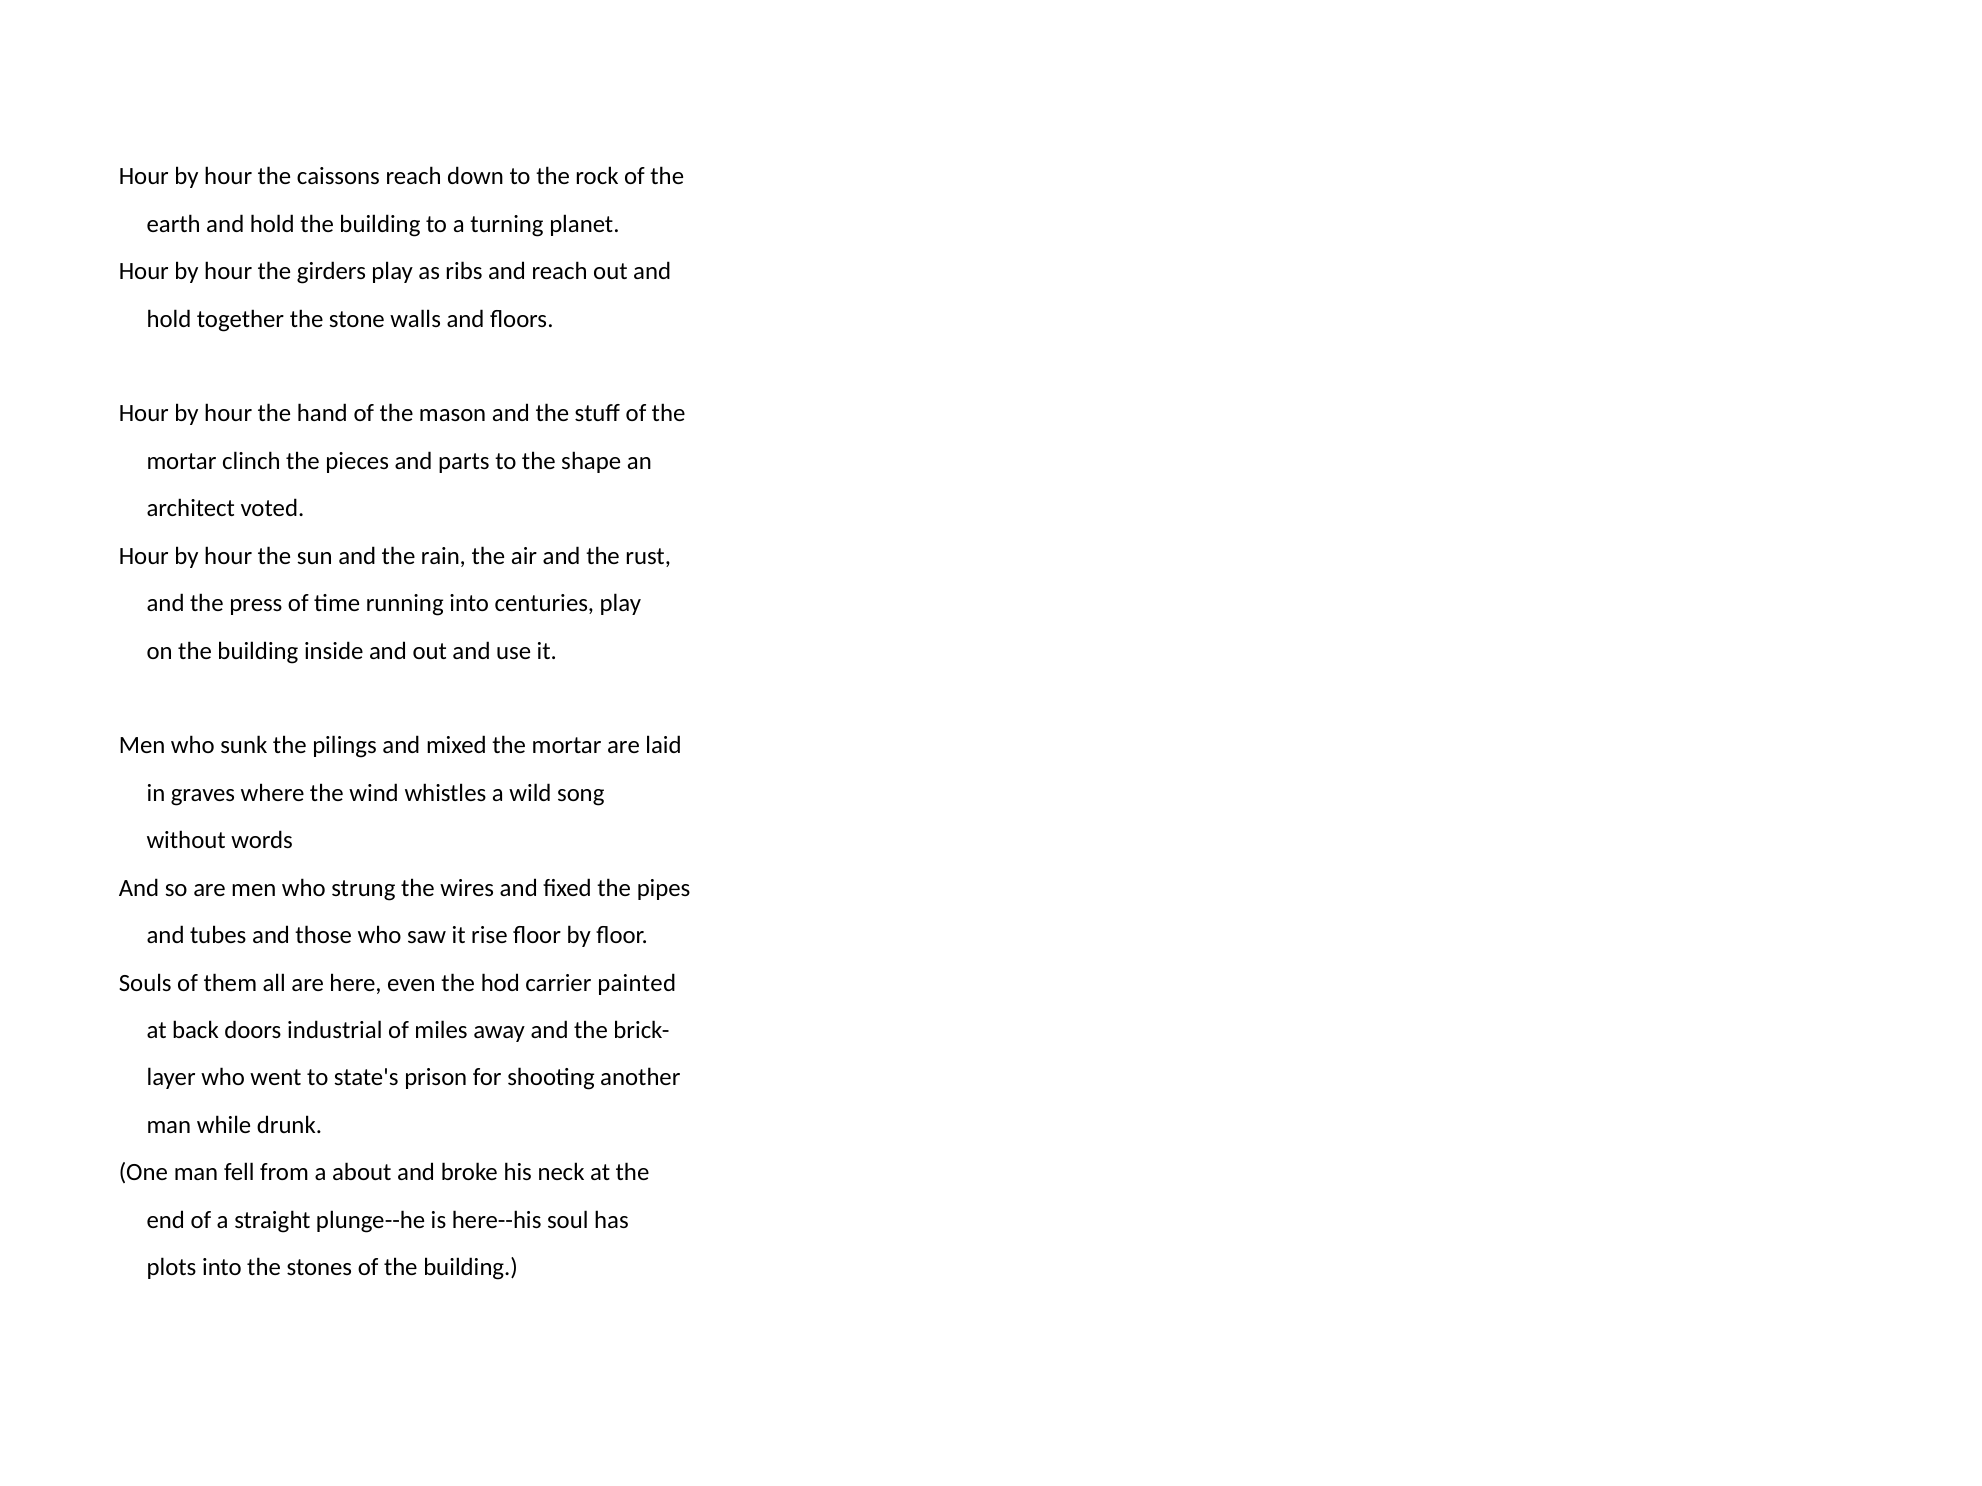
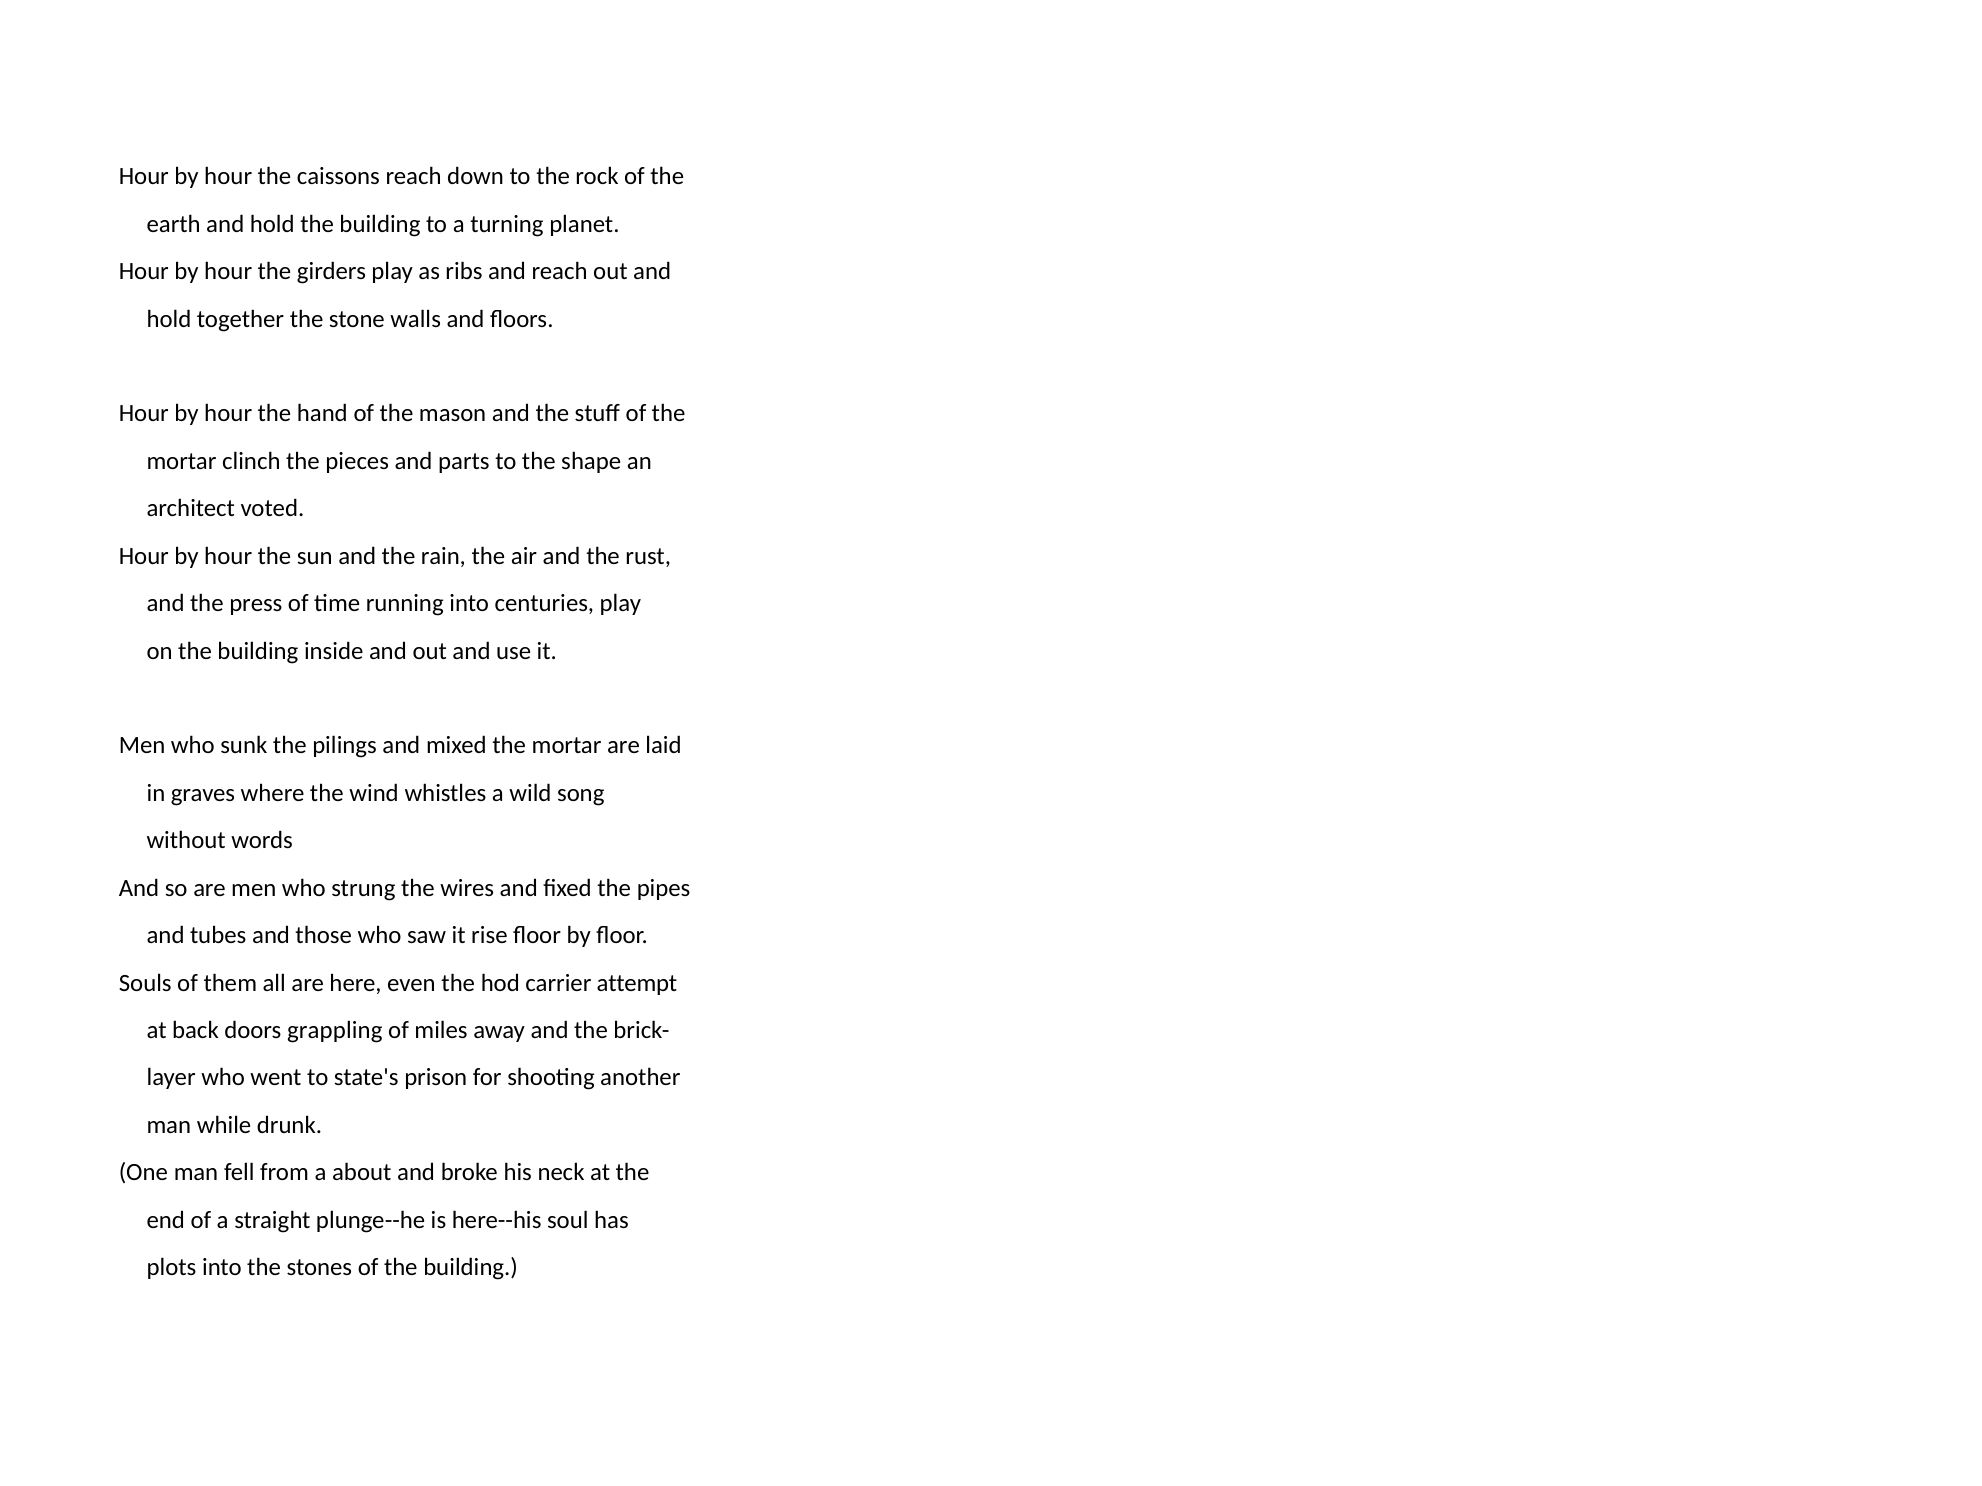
painted: painted -> attempt
industrial: industrial -> grappling
